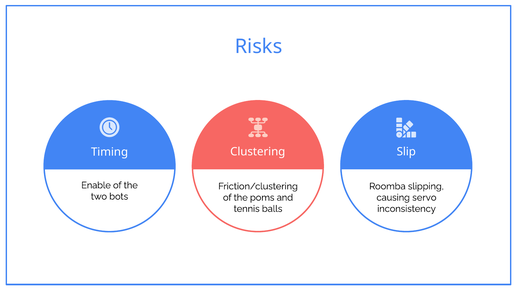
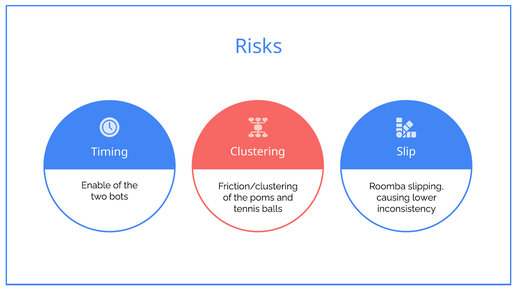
servo: servo -> lower
